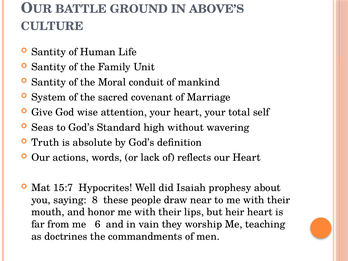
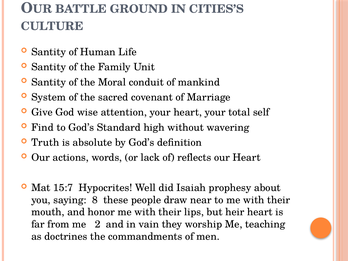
ABOVE’S: ABOVE’S -> CITIES’S
Seas: Seas -> Find
6: 6 -> 2
